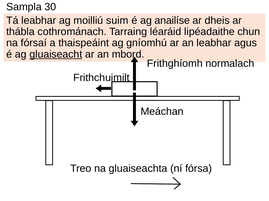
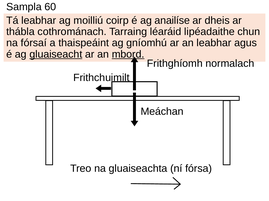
30: 30 -> 60
suim: suim -> coirp
mbord underline: none -> present
